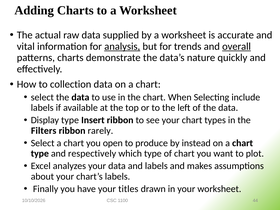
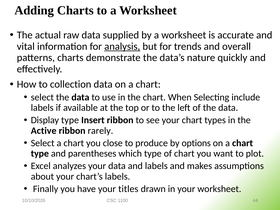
overall underline: present -> none
Filters: Filters -> Active
open: open -> close
instead: instead -> options
respectively: respectively -> parentheses
